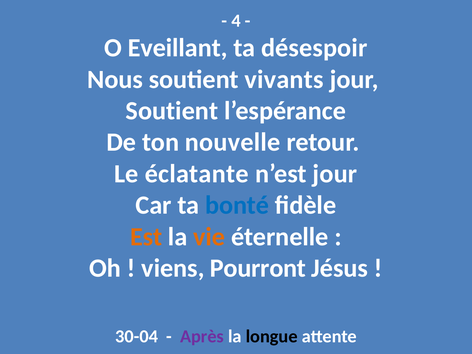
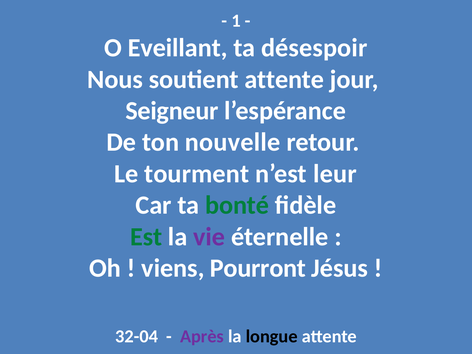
4: 4 -> 1
soutient vivants: vivants -> attente
Soutient at (172, 111): Soutient -> Seigneur
éclatante: éclatante -> tourment
n’est jour: jour -> leur
bonté colour: blue -> green
Est colour: orange -> green
vie colour: orange -> purple
30-04: 30-04 -> 32-04
